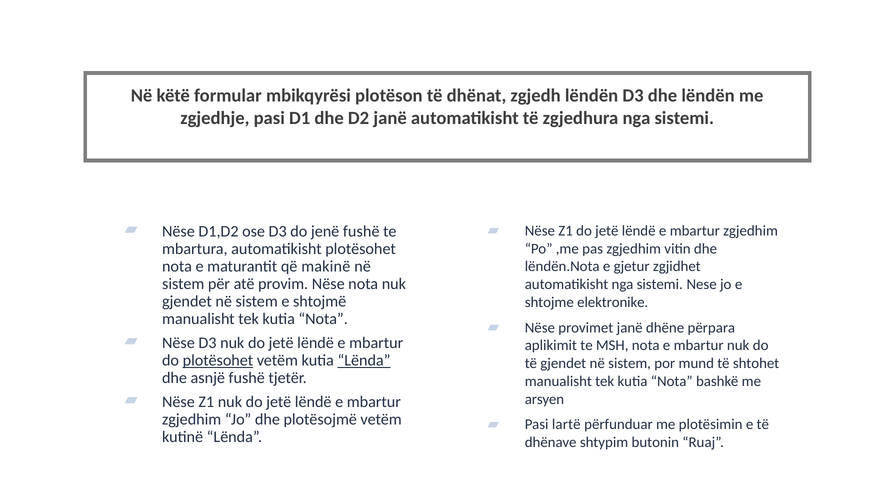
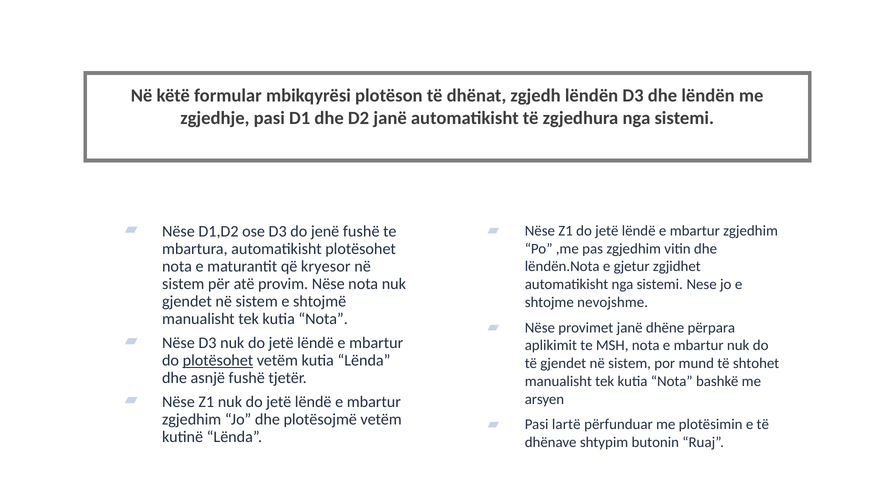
makinë: makinë -> kryesor
elektronike: elektronike -> nevojshme
Lënda at (364, 361) underline: present -> none
